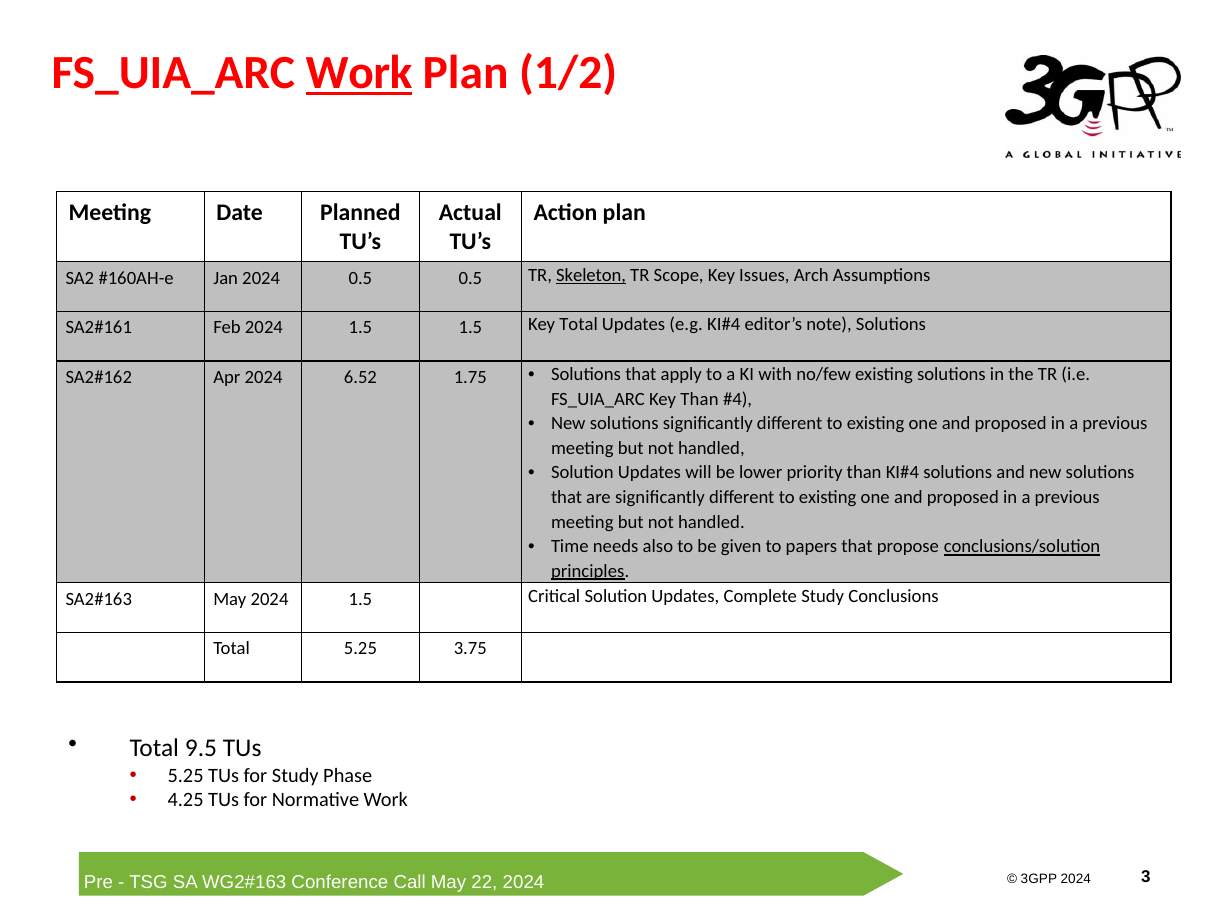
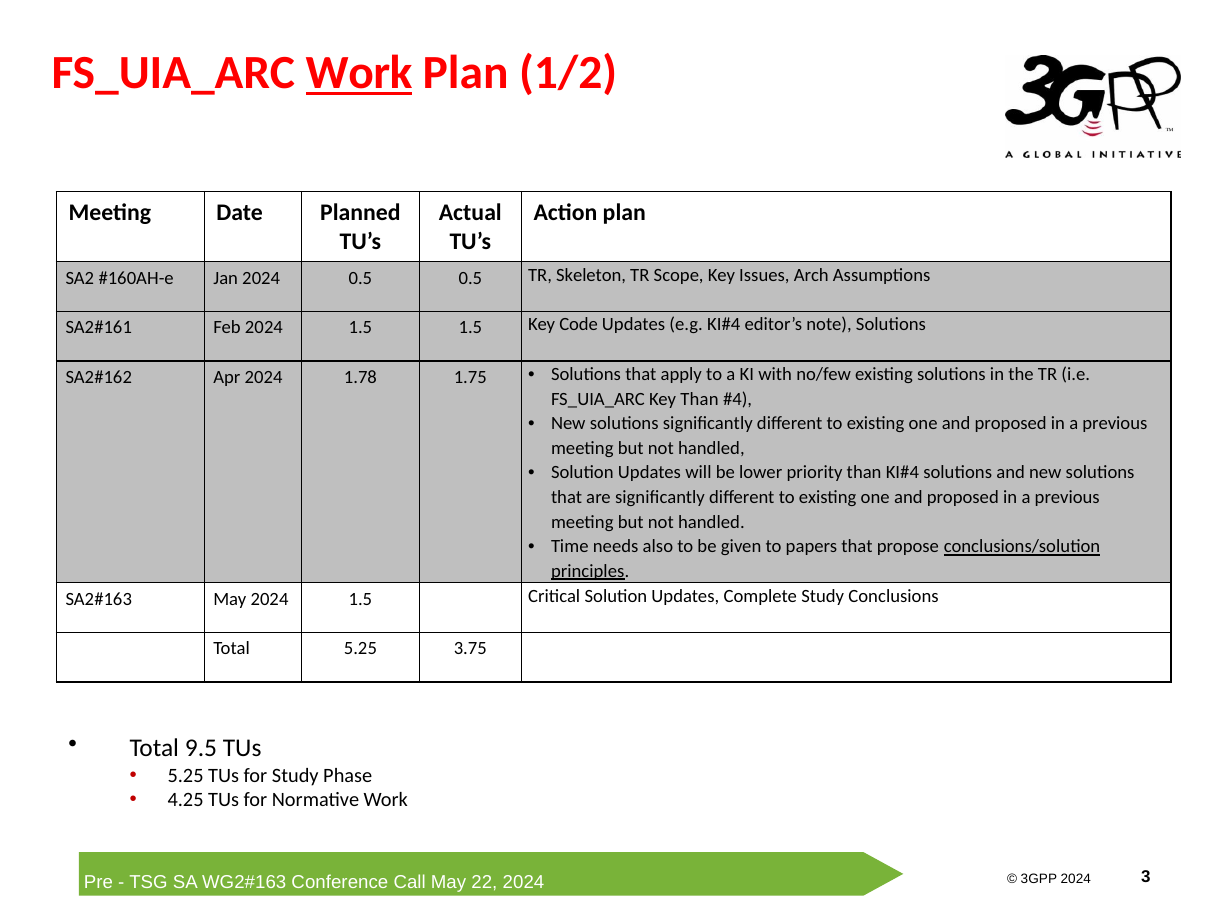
Skeleton underline: present -> none
Key Total: Total -> Code
6.52: 6.52 -> 1.78
